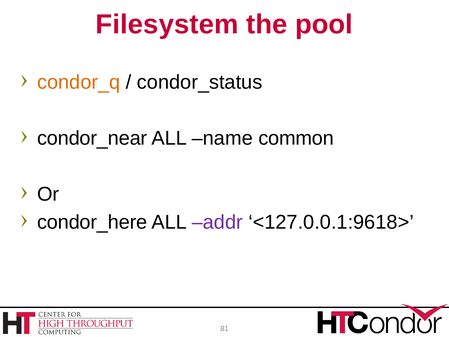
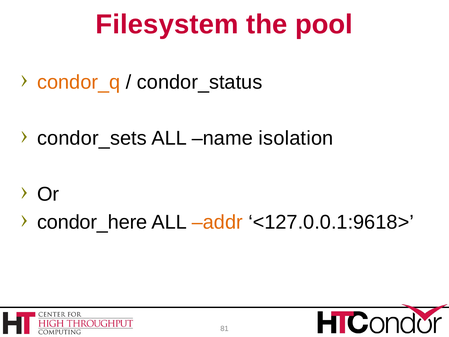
condor_near: condor_near -> condor_sets
common: common -> isolation
addr colour: purple -> orange
